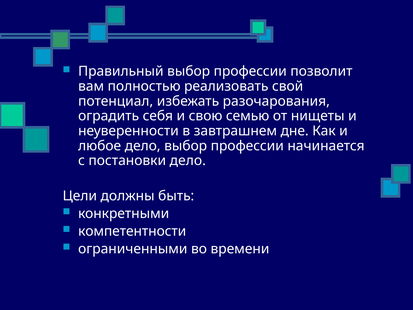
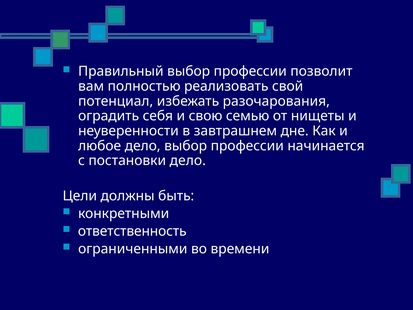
компетентности: компетентности -> ответственность
